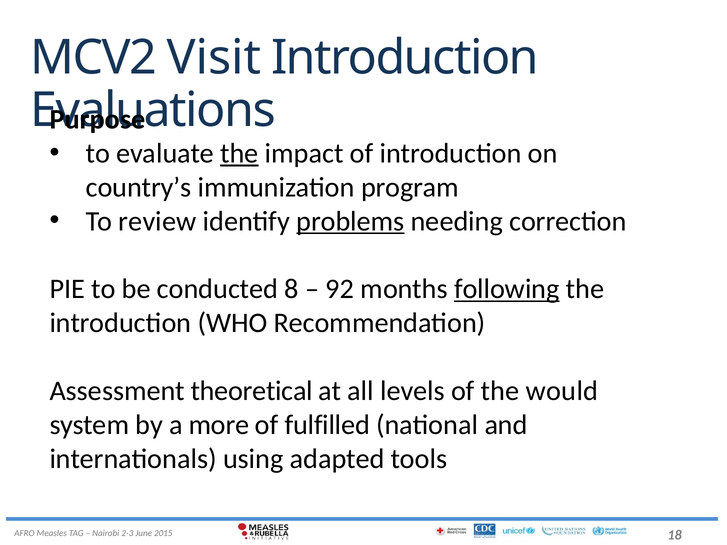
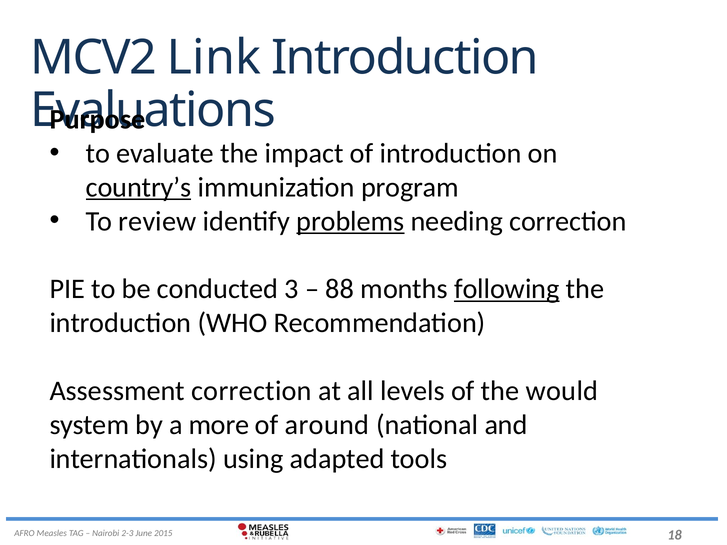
Visit: Visit -> Link
the at (239, 153) underline: present -> none
country’s underline: none -> present
8: 8 -> 3
92: 92 -> 88
Assessment theoretical: theoretical -> correction
fulfilled: fulfilled -> around
